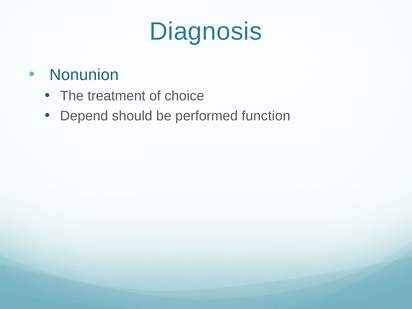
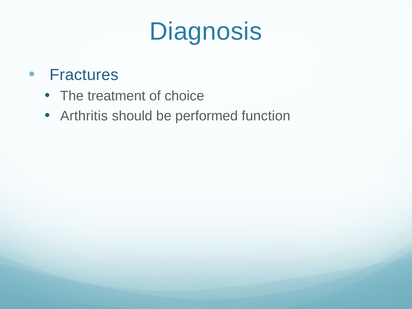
Nonunion: Nonunion -> Fractures
Depend: Depend -> Arthritis
